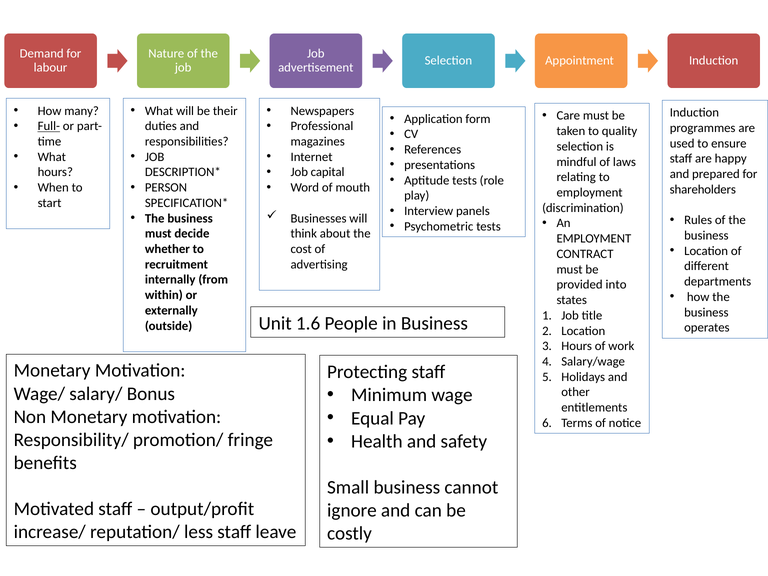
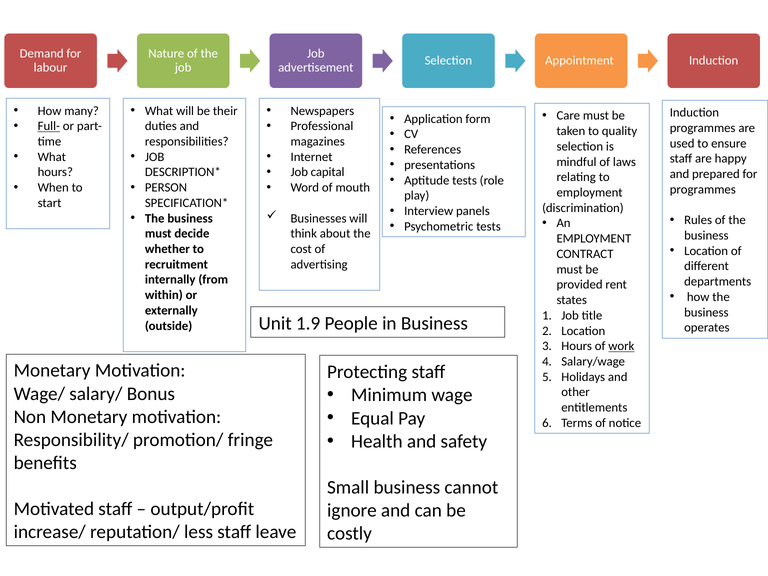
shareholders at (703, 189): shareholders -> programmes
into: into -> rent
1.6: 1.6 -> 1.9
work underline: none -> present
